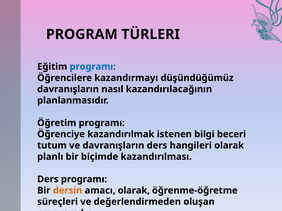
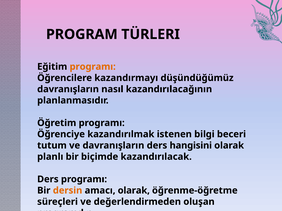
programı at (93, 67) colour: blue -> orange
hangileri: hangileri -> hangisini
kazandırılması: kazandırılması -> kazandırılacak
